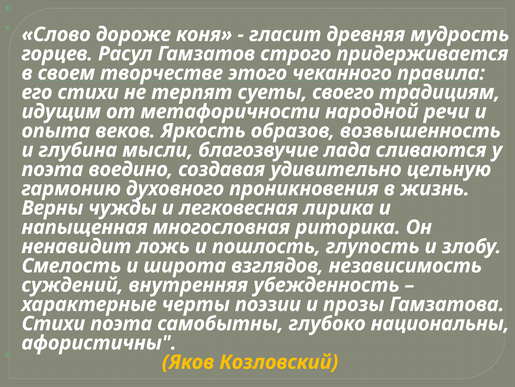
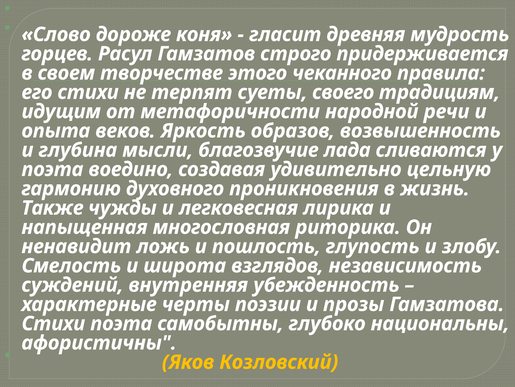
Верны: Верны -> Также
